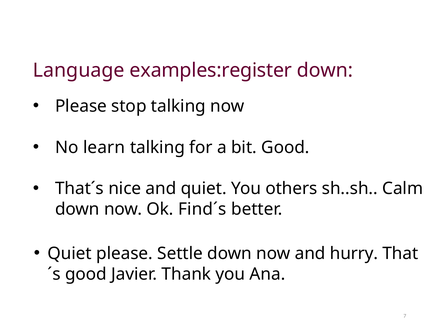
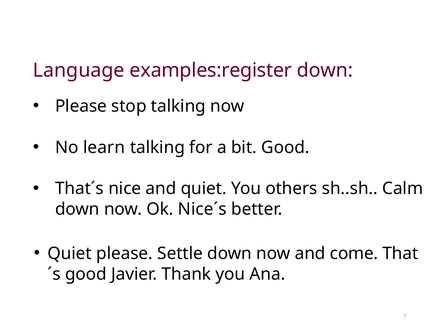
Find´s: Find´s -> Nice´s
hurry: hurry -> come
